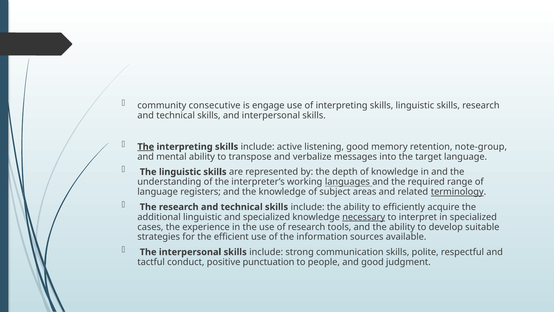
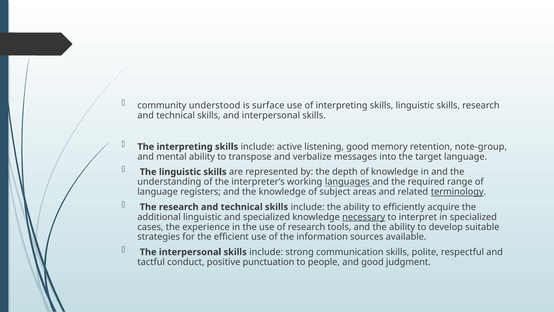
consecutive: consecutive -> understood
engage: engage -> surface
The at (146, 147) underline: present -> none
